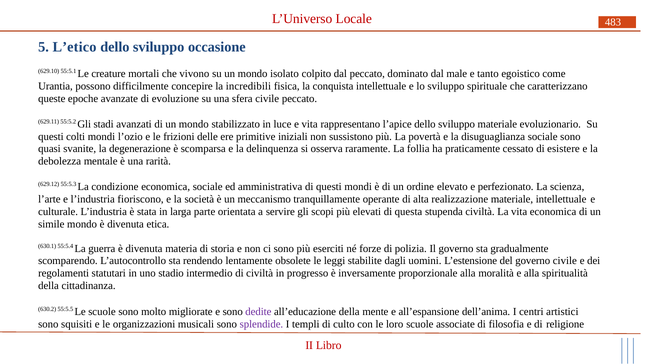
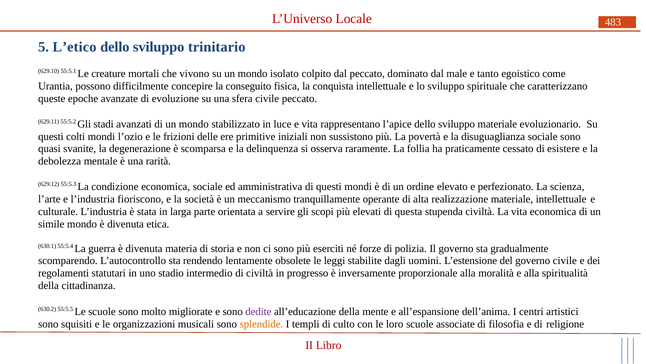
occasione: occasione -> trinitario
incredibili: incredibili -> conseguito
splendide colour: purple -> orange
